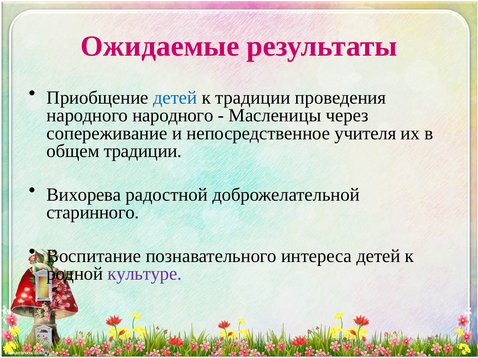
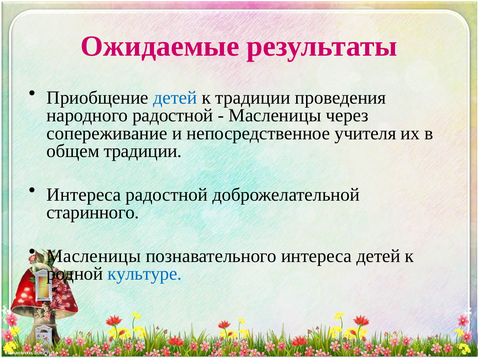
народного народного: народного -> радостной
Вихорева at (84, 195): Вихорева -> Интереса
Воспитание at (94, 256): Воспитание -> Масленицы
культуре colour: purple -> blue
